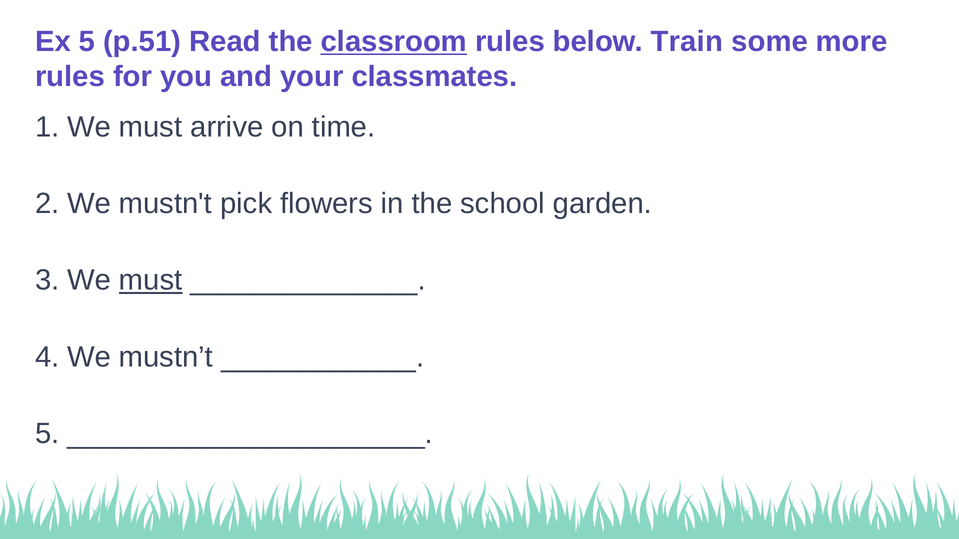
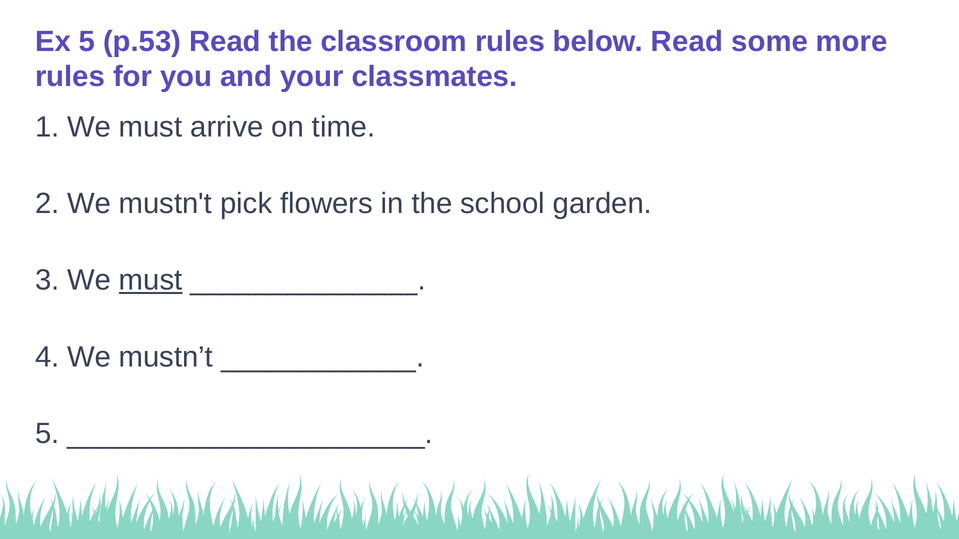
p.51: p.51 -> p.53
classroom underline: present -> none
below Train: Train -> Read
